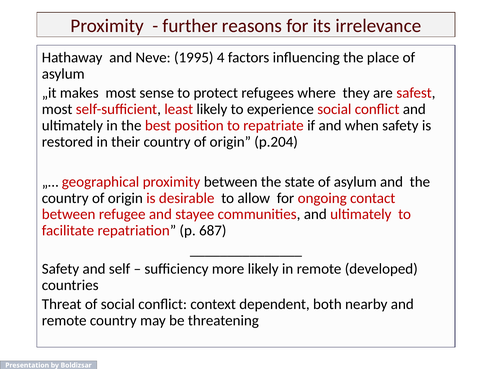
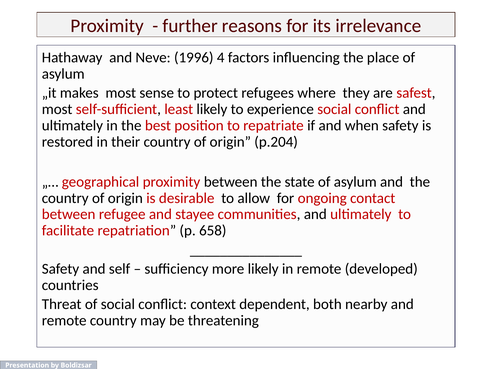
1995: 1995 -> 1996
687: 687 -> 658
